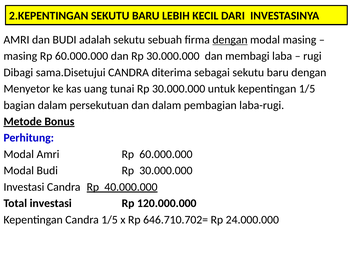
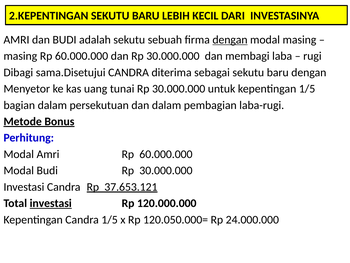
40.000.000: 40.000.000 -> 37.653.121
investasi at (51, 203) underline: none -> present
646.710.702=: 646.710.702= -> 120.050.000=
